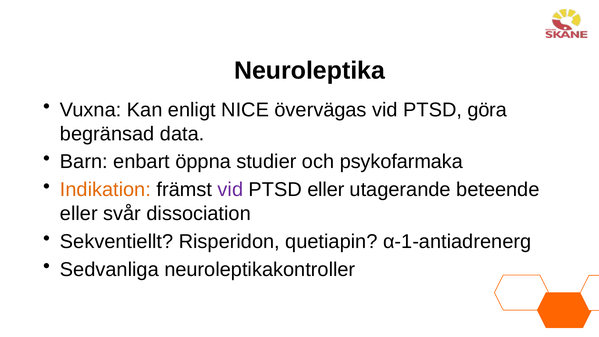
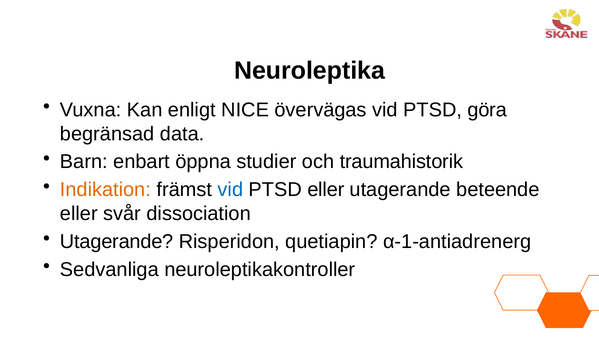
psykofarmaka: psykofarmaka -> traumahistorik
vid at (230, 190) colour: purple -> blue
Sekventiellt at (117, 242): Sekventiellt -> Utagerande
